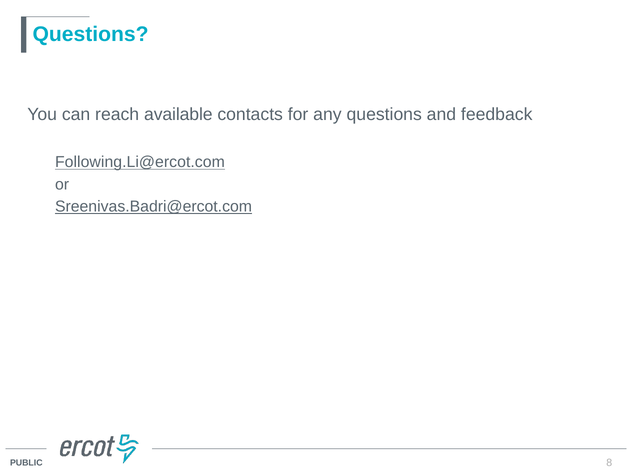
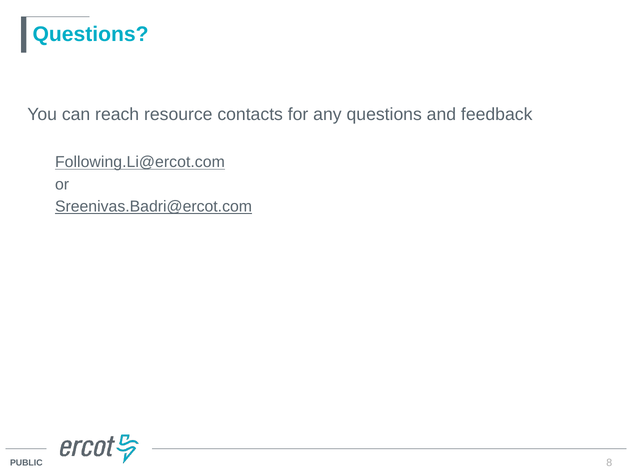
available: available -> resource
